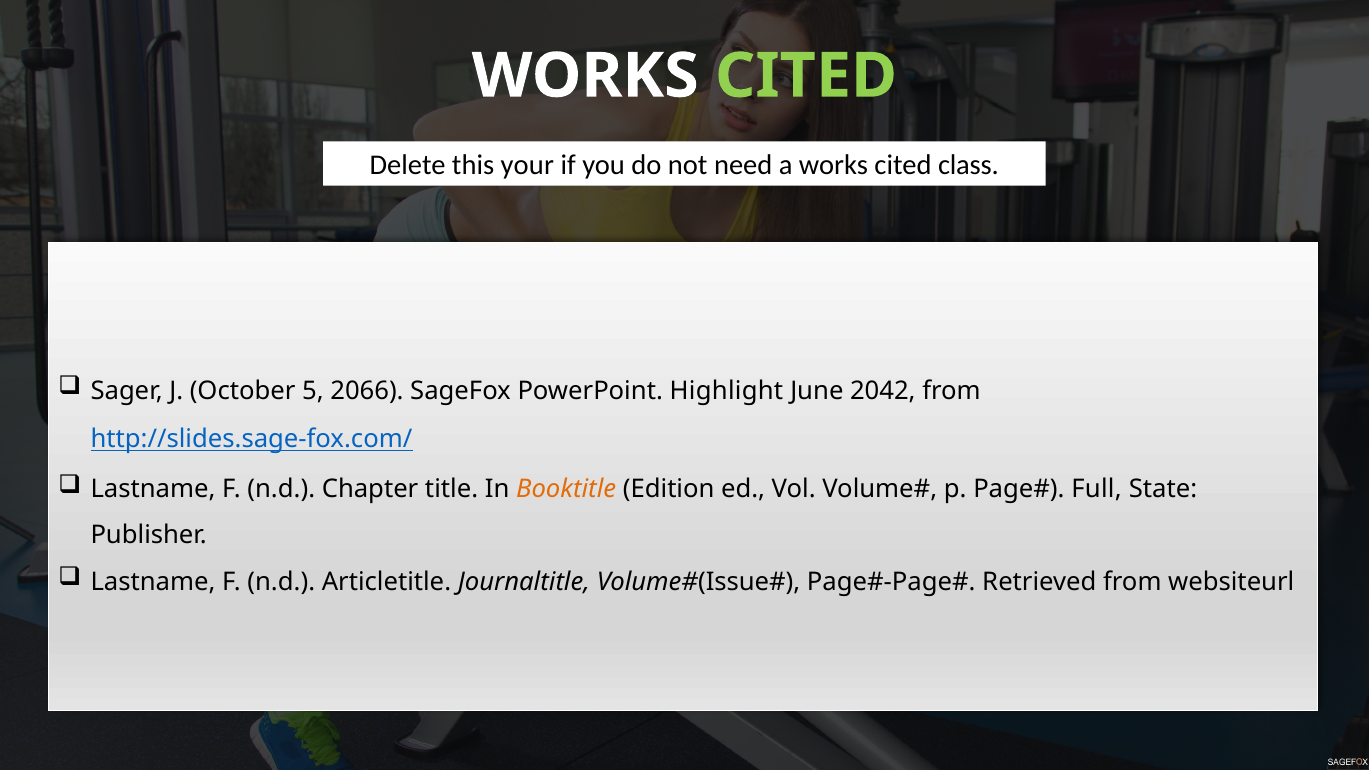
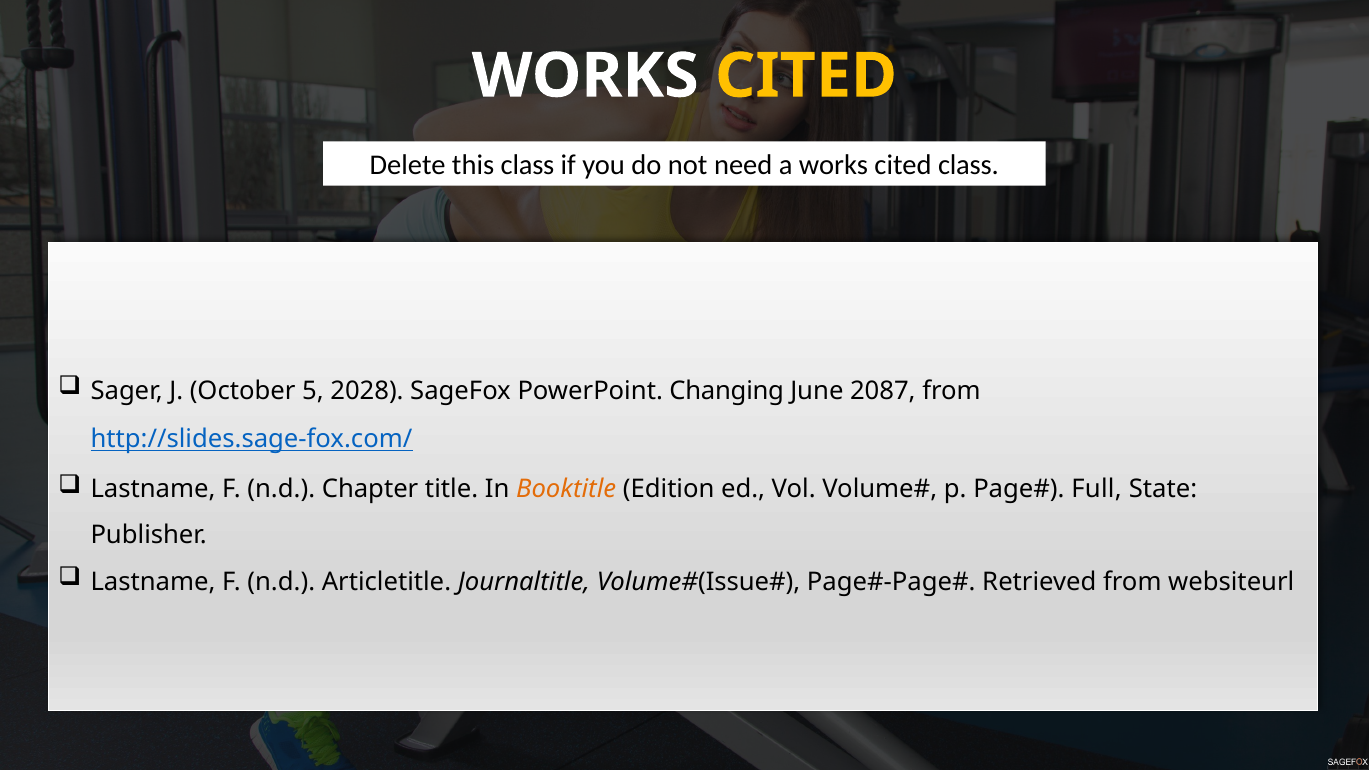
CITED at (806, 76) colour: light green -> yellow
this your: your -> class
2066: 2066 -> 2028
Highlight: Highlight -> Changing
2042: 2042 -> 2087
